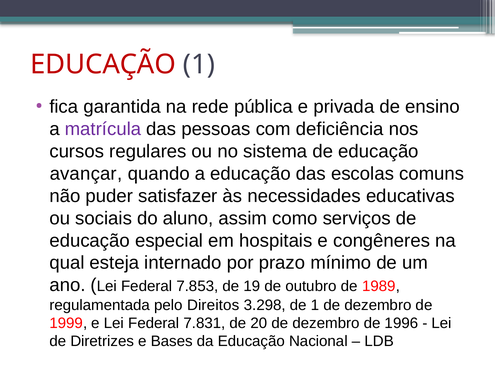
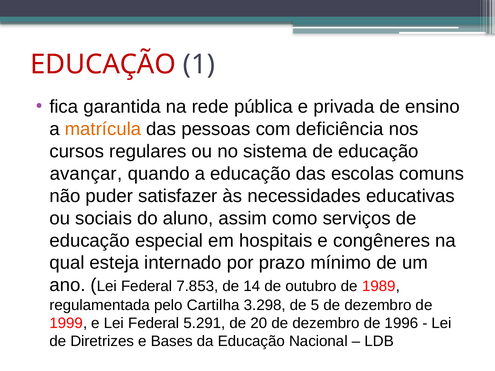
matrícula colour: purple -> orange
19: 19 -> 14
Direitos: Direitos -> Cartilha
de 1: 1 -> 5
7.831: 7.831 -> 5.291
